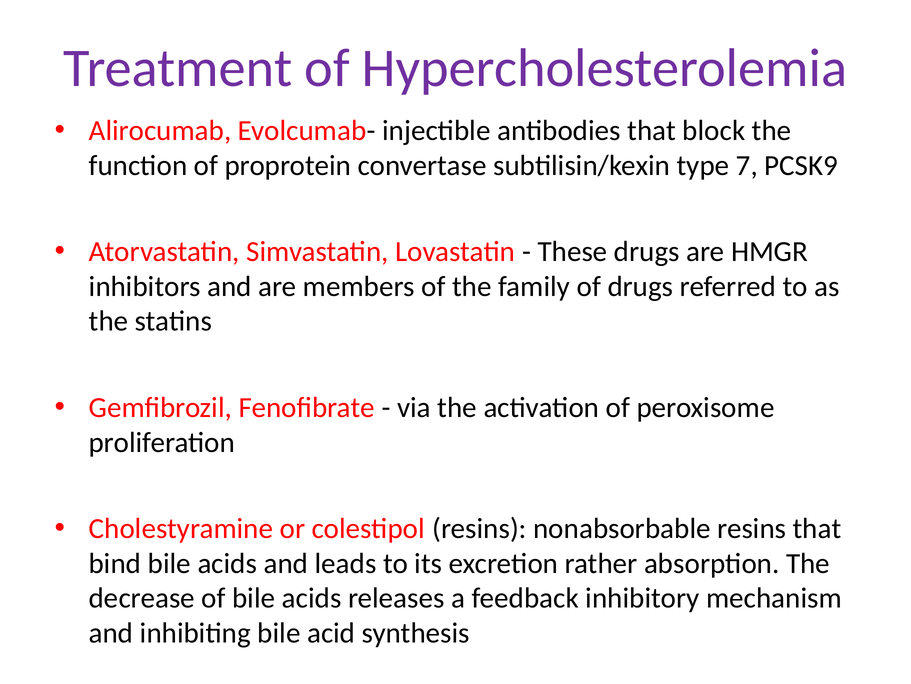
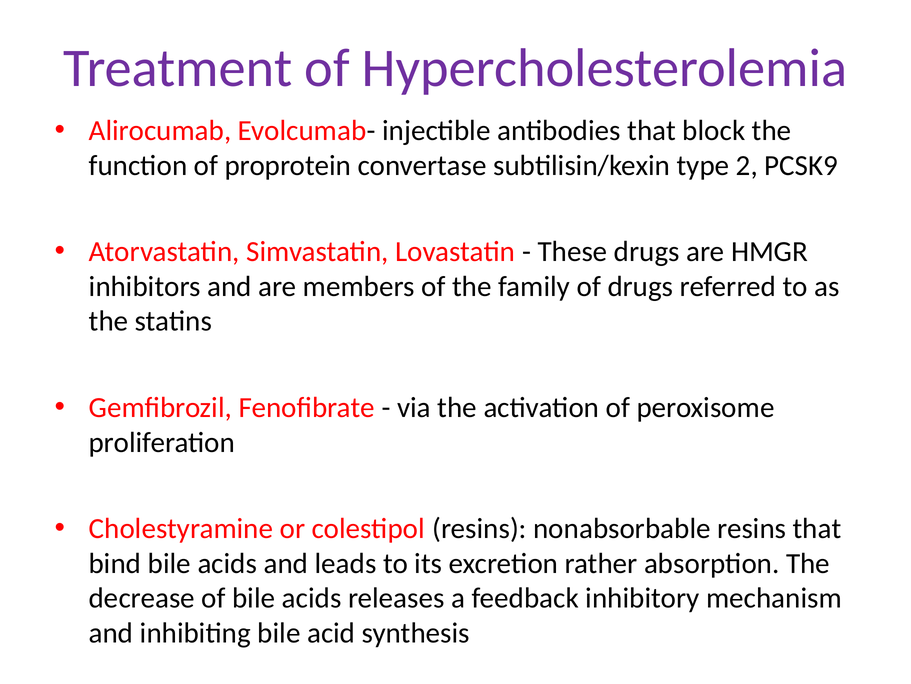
7: 7 -> 2
